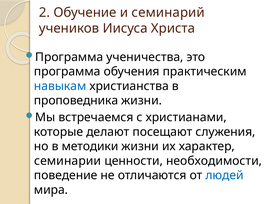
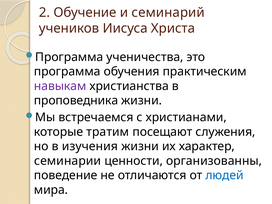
навыкам colour: blue -> purple
делают: делают -> тратим
методики: методики -> изучения
необходимости: необходимости -> организованны
